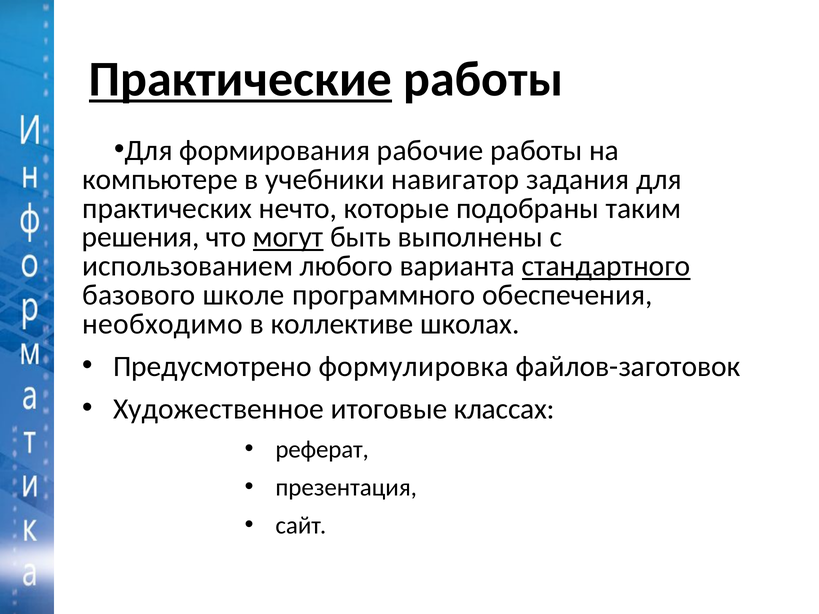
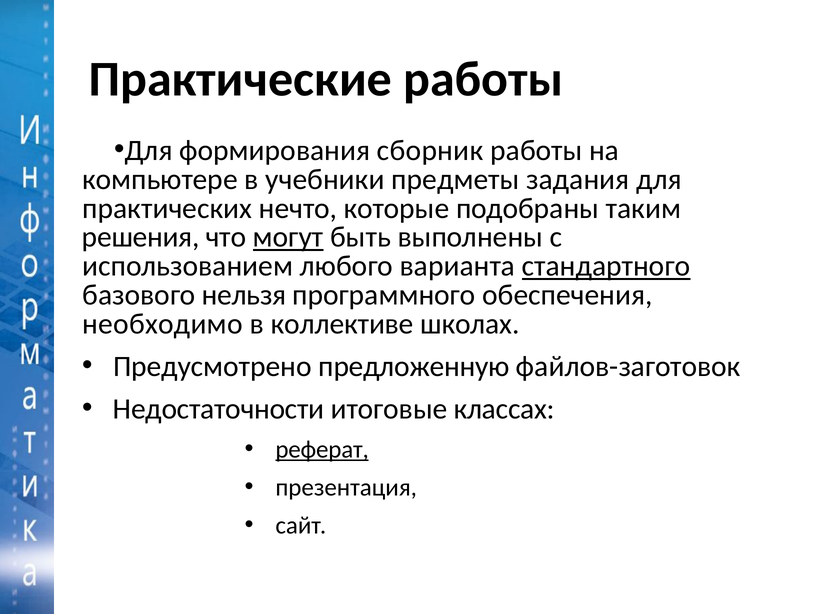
Практические underline: present -> none
рабочие: рабочие -> сборник
навигатор: навигатор -> предметы
школе: школе -> нельзя
формулировка: формулировка -> предложенную
Художественное: Художественное -> Недостаточности
реферат underline: none -> present
